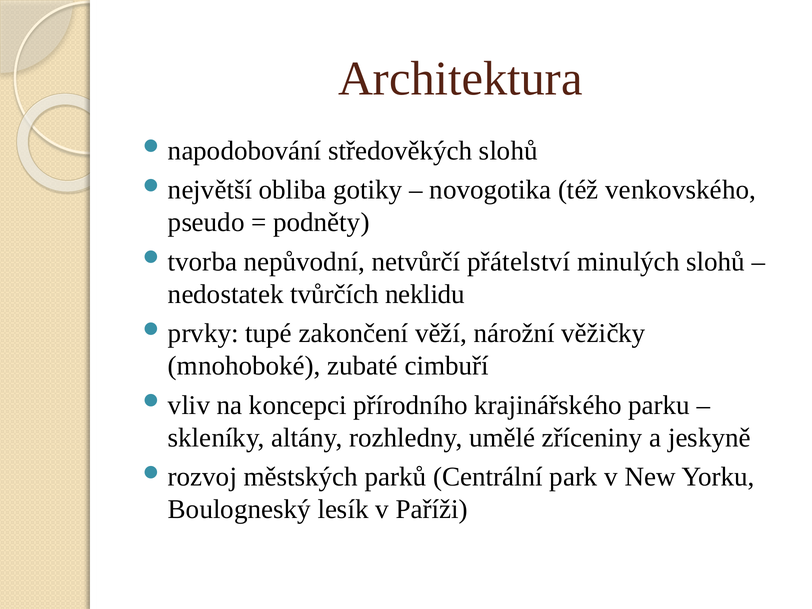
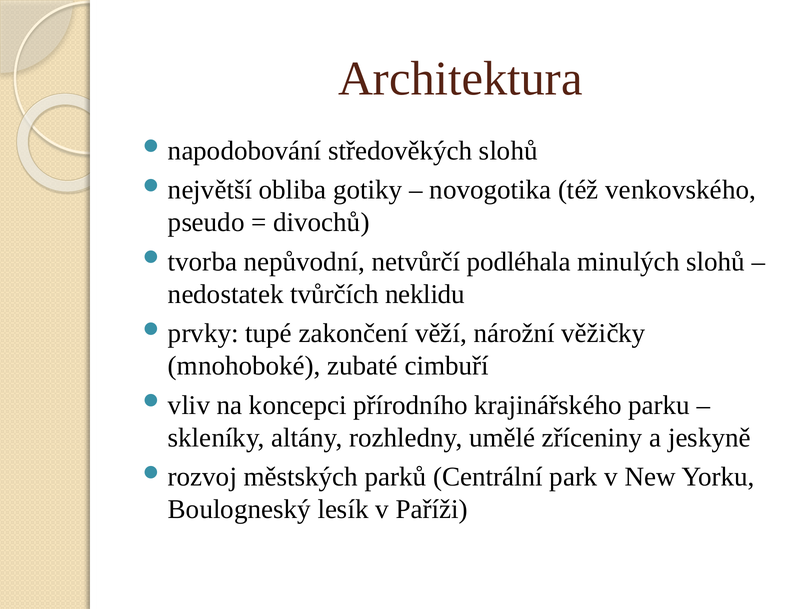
podněty: podněty -> divochů
přátelství: přátelství -> podléhala
